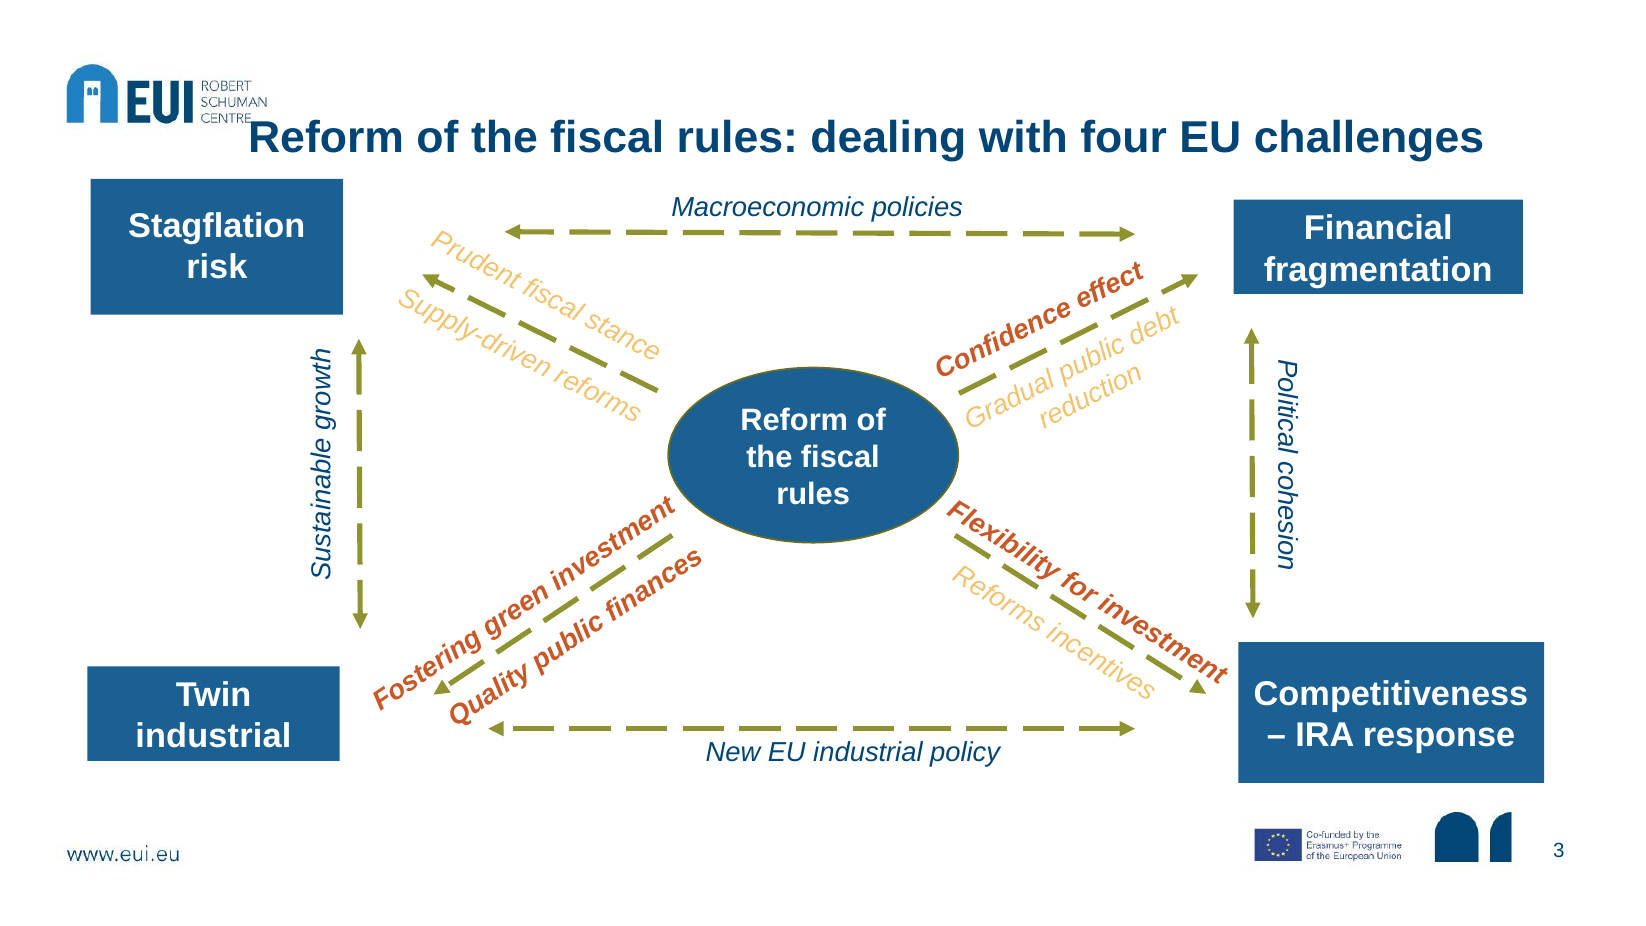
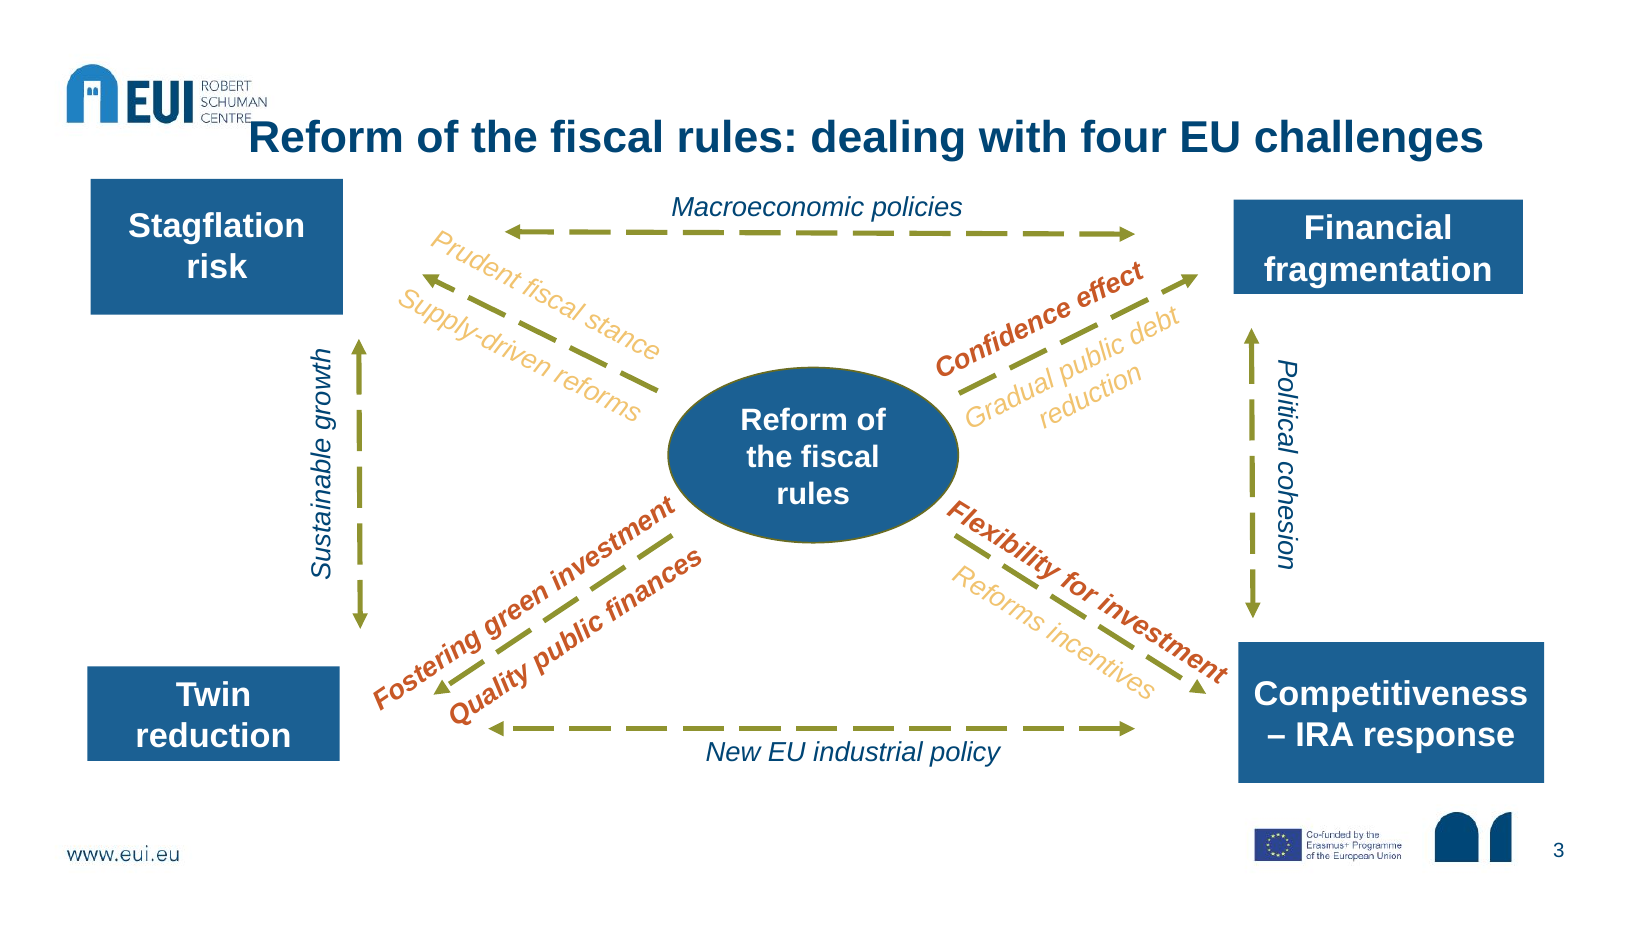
industrial at (213, 736): industrial -> reduction
